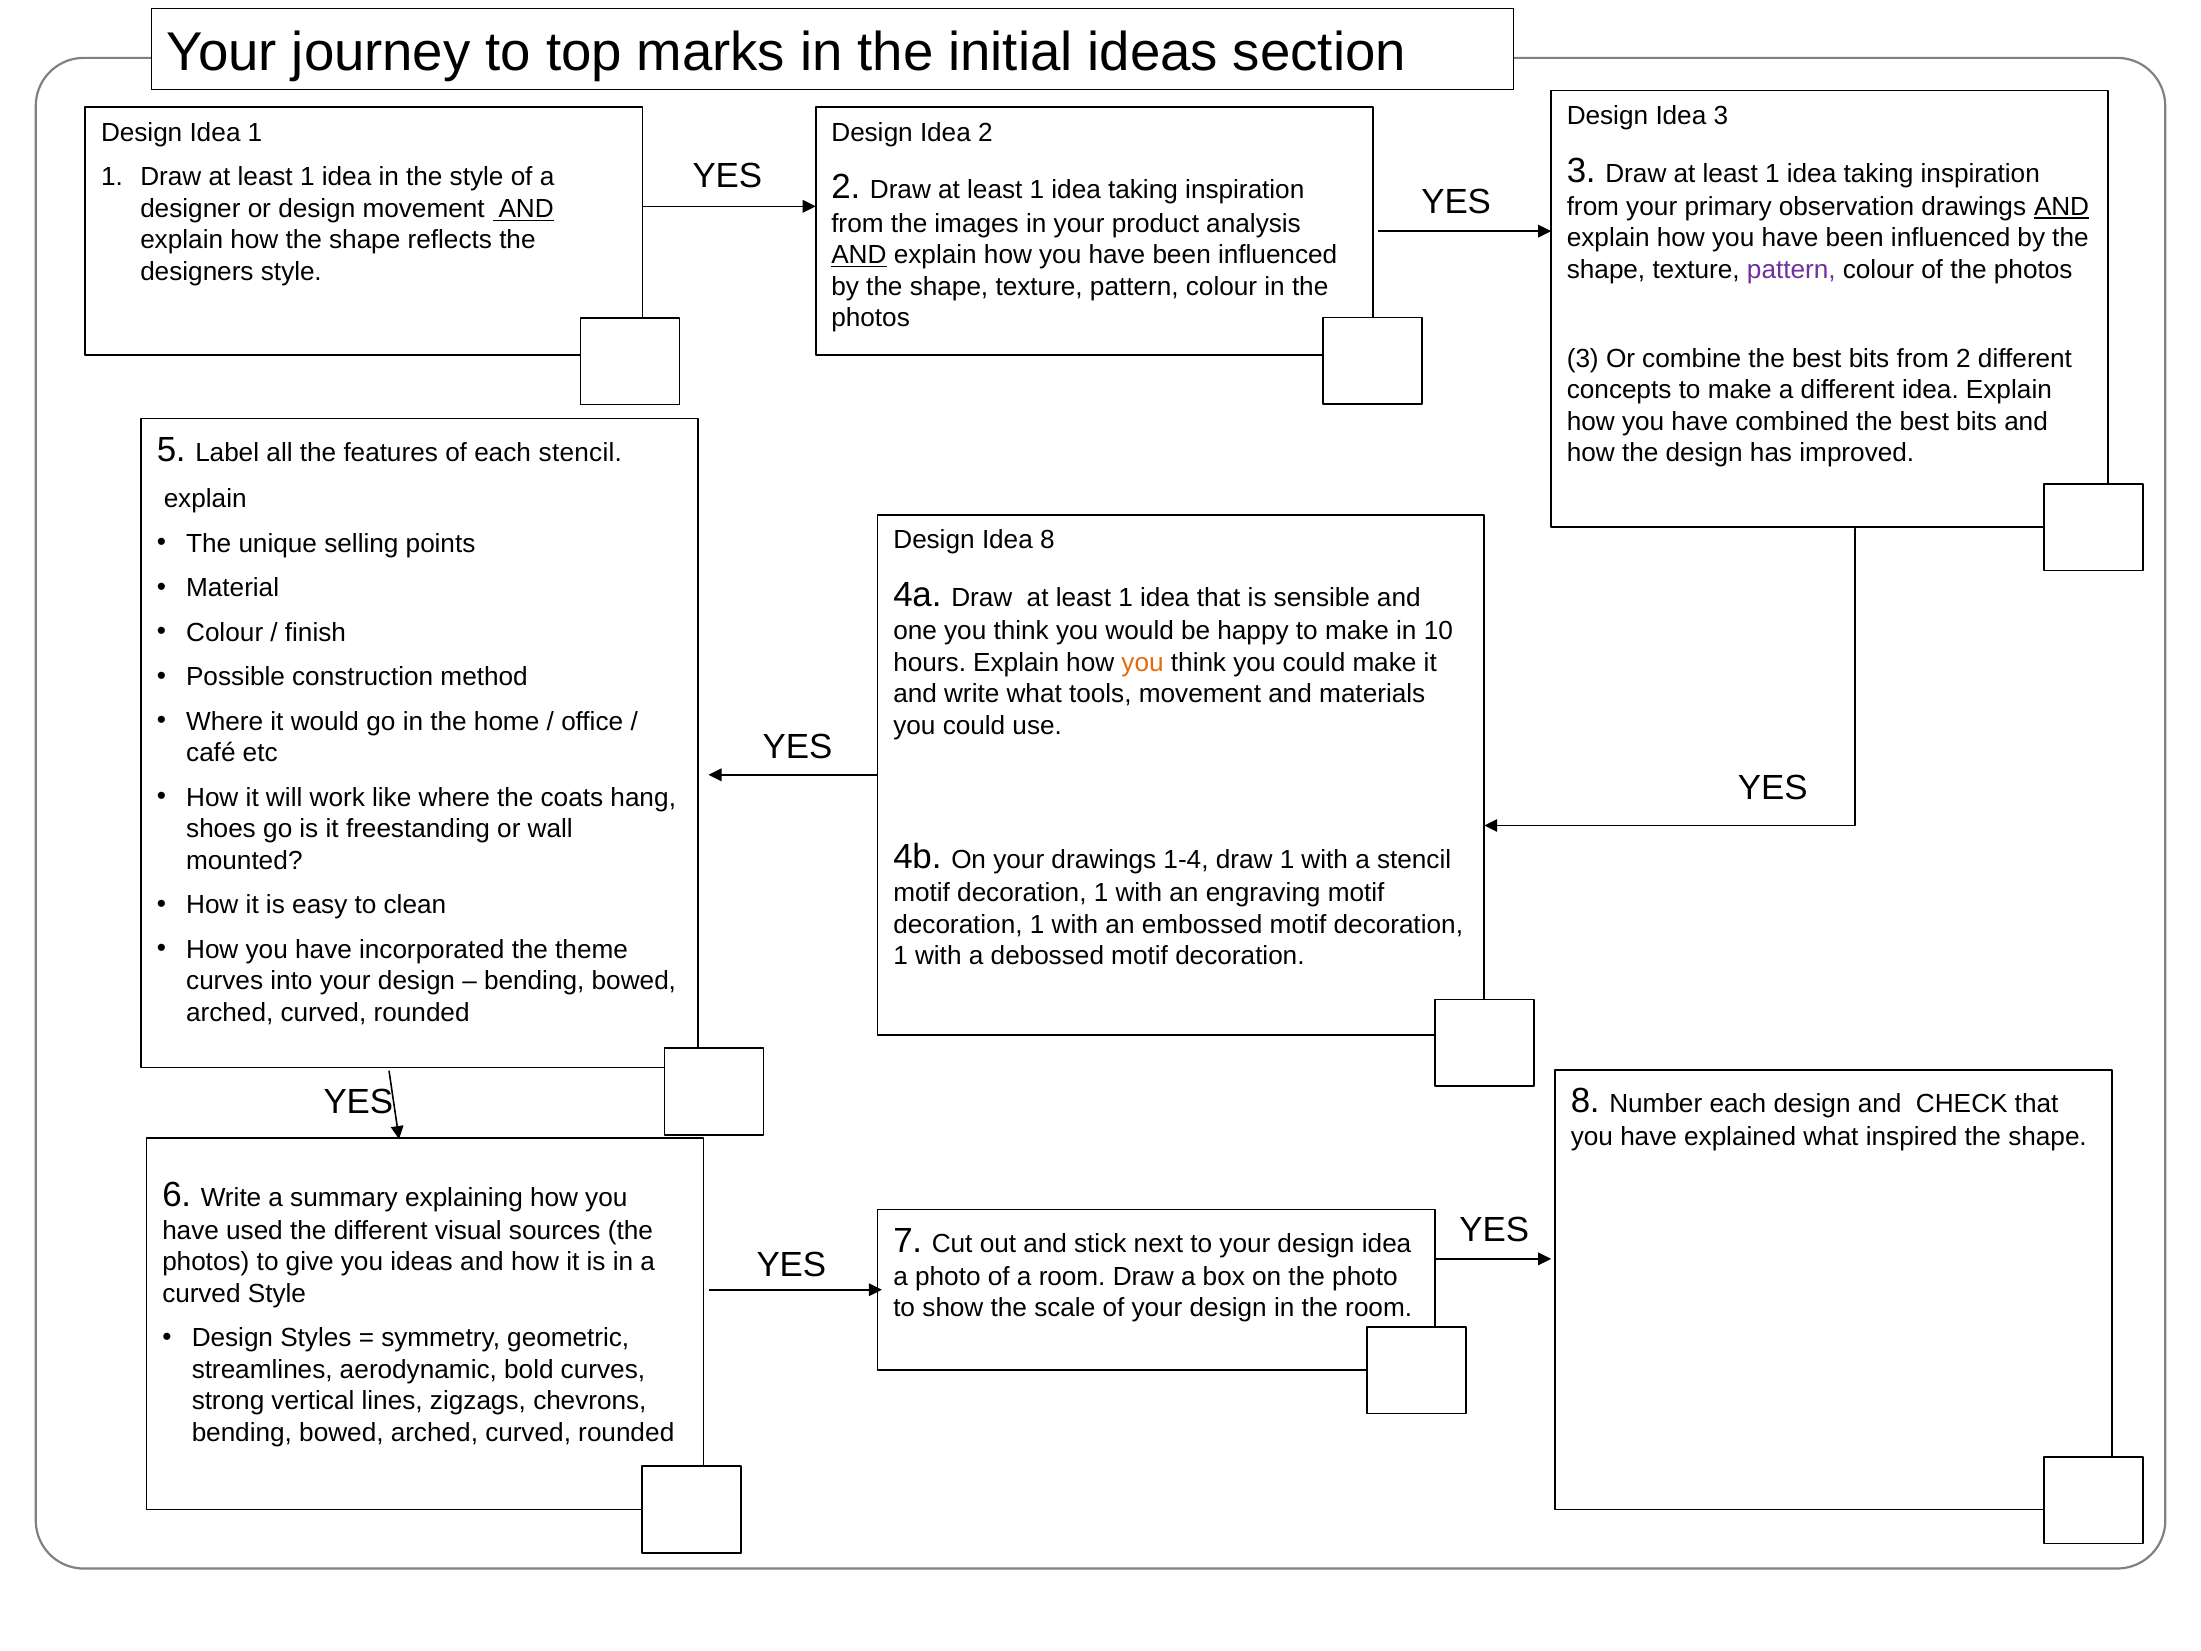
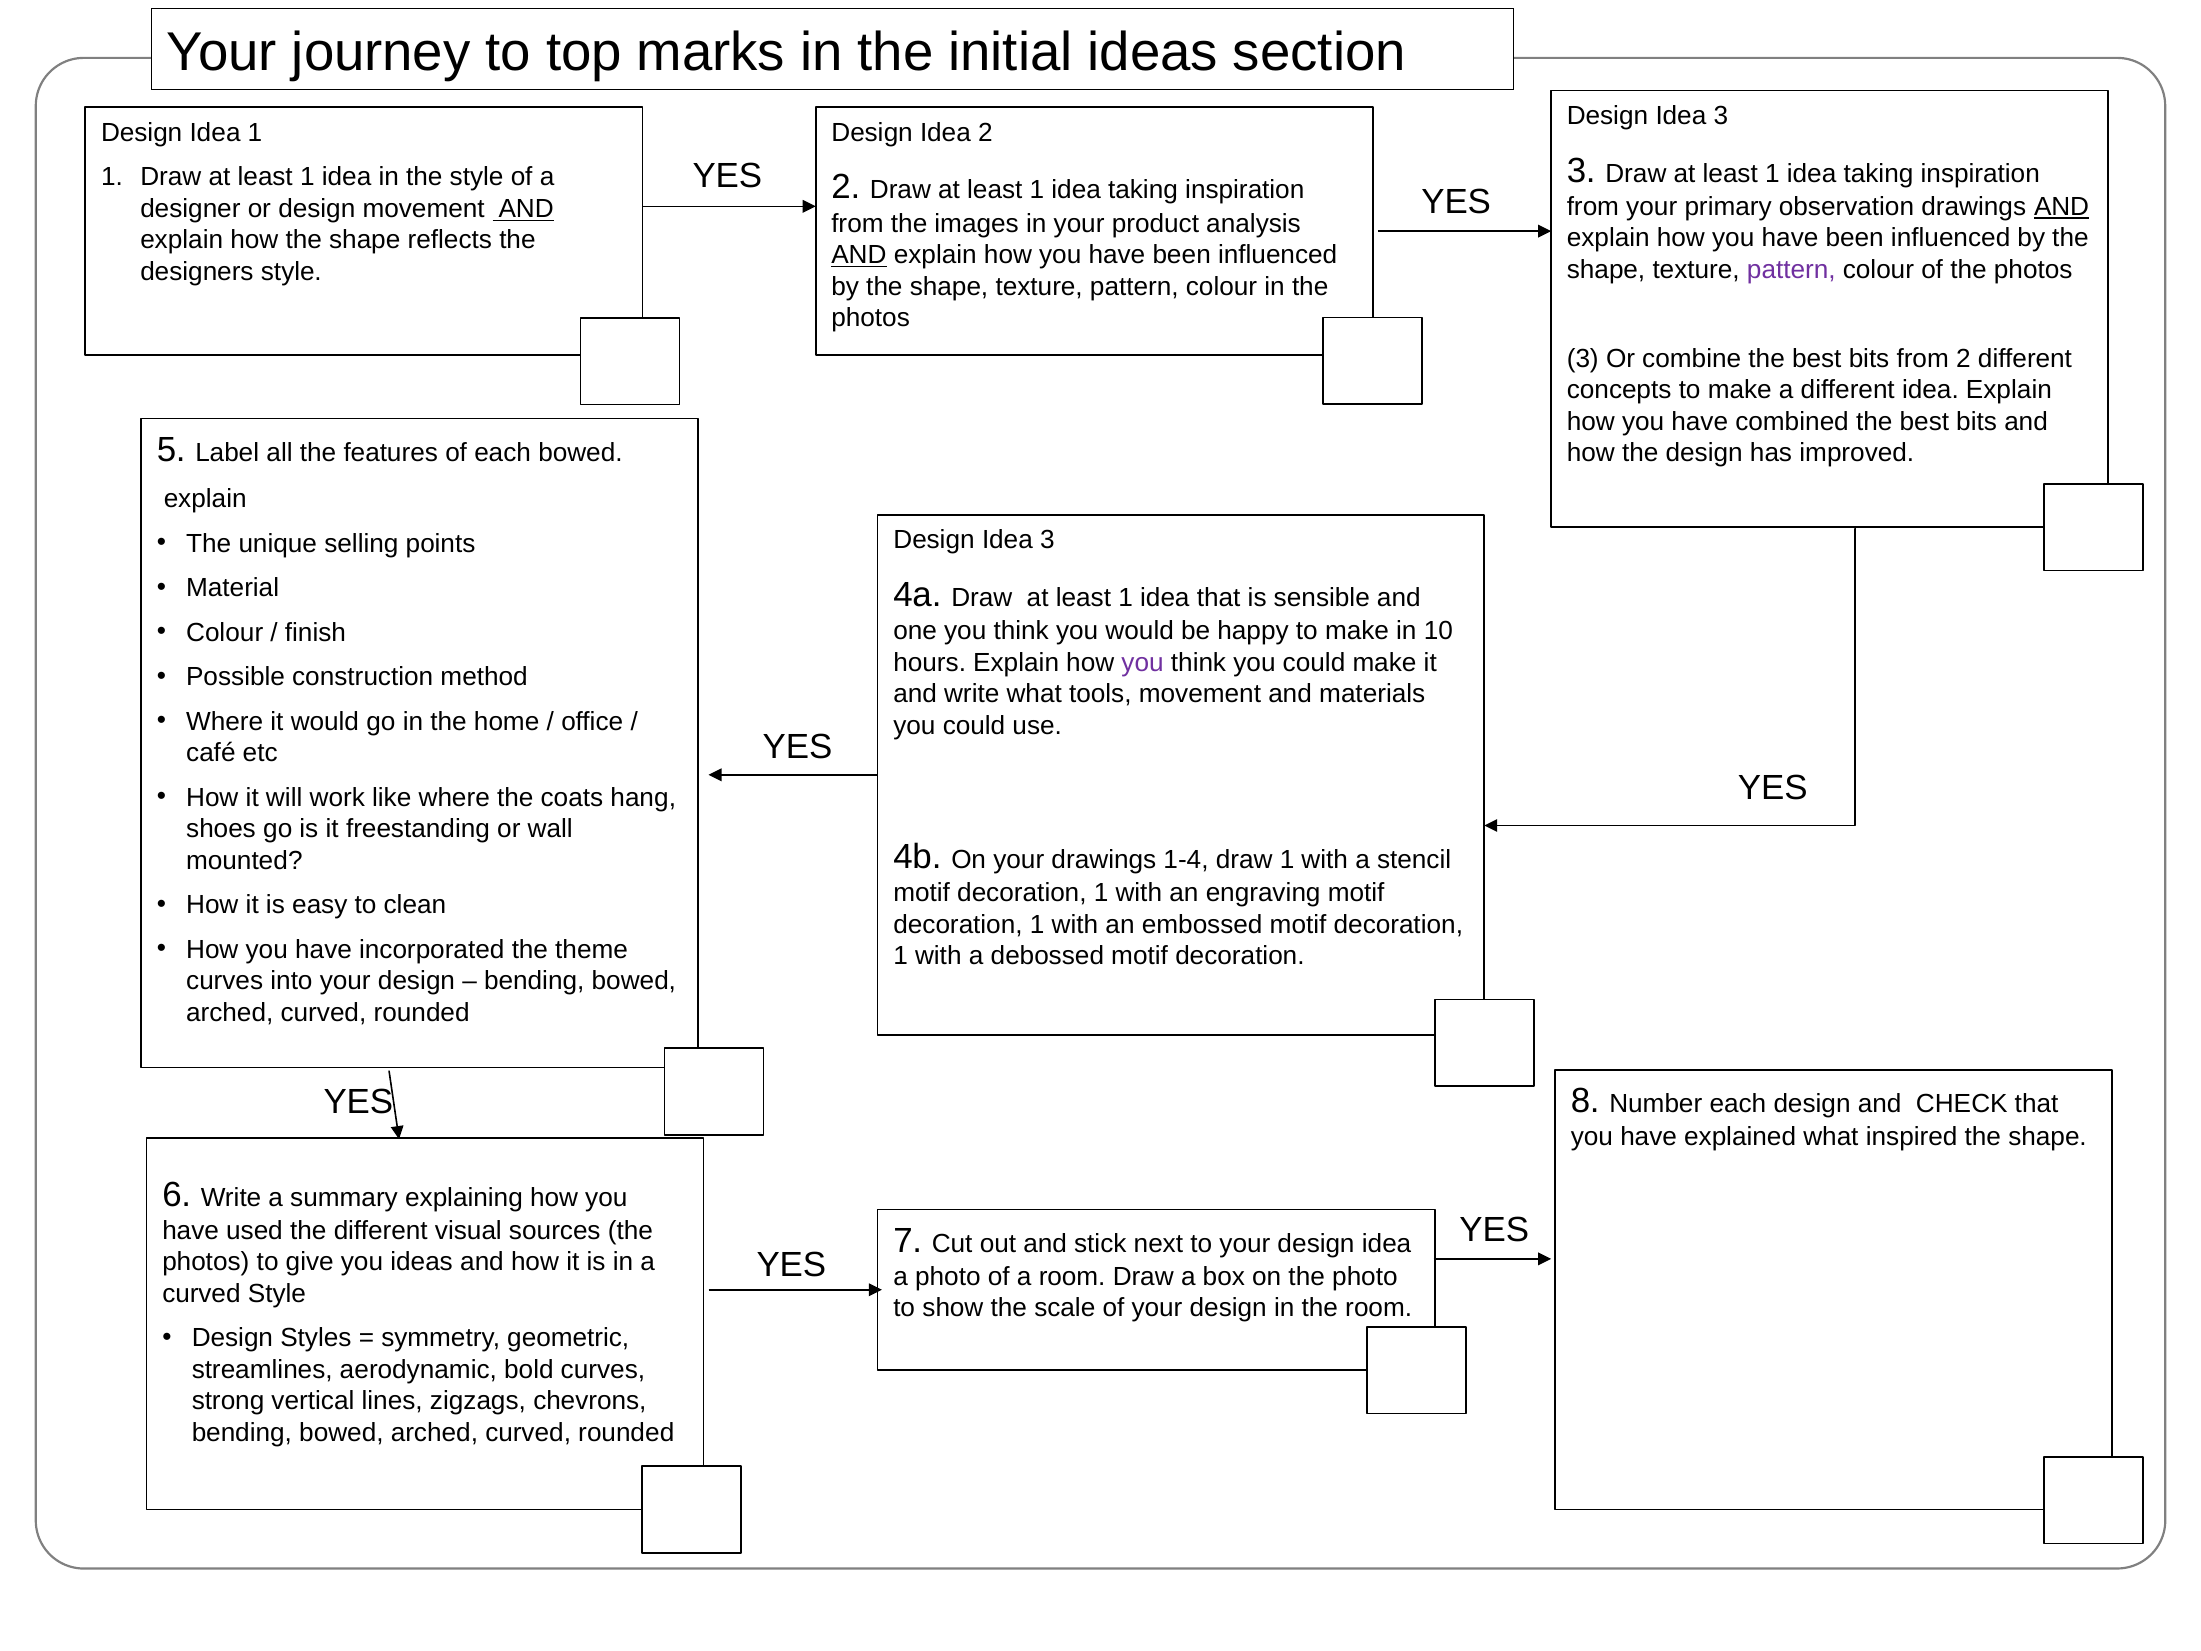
each stencil: stencil -> bowed
8 at (1047, 540): 8 -> 3
you at (1143, 662) colour: orange -> purple
